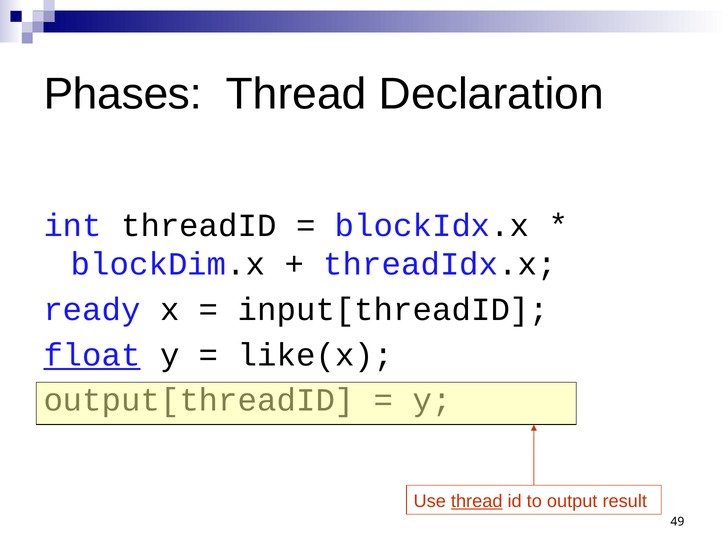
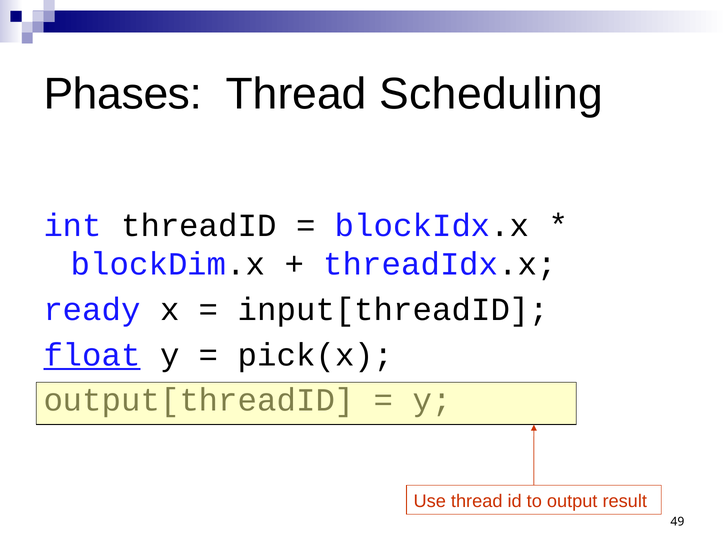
Declaration: Declaration -> Scheduling
like(x: like(x -> pick(x
thread at (477, 501) underline: present -> none
